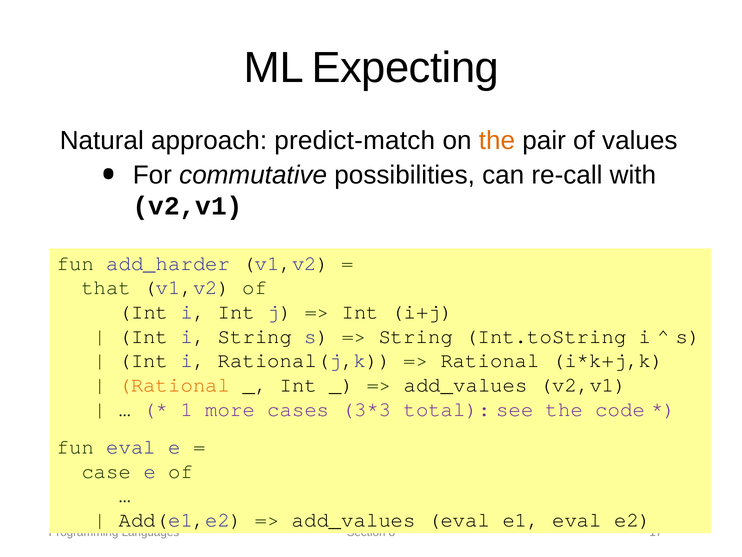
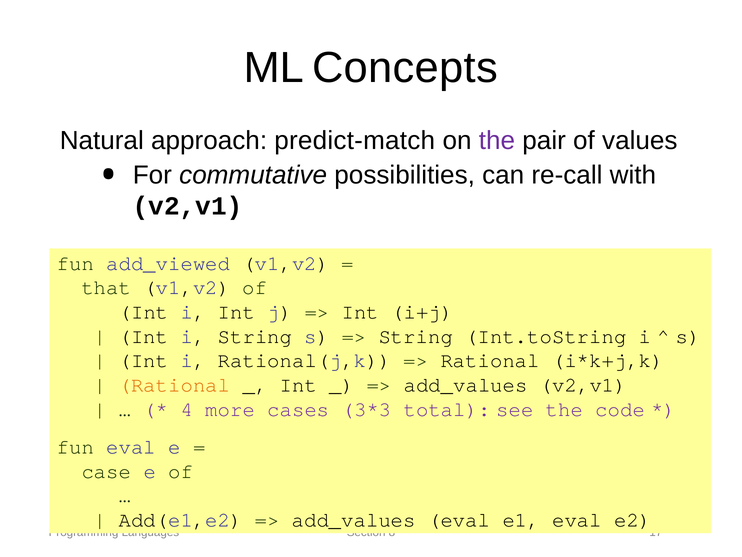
Expecting: Expecting -> Concepts
the at (497, 141) colour: orange -> purple
add_harder: add_harder -> add_viewed
1: 1 -> 4
